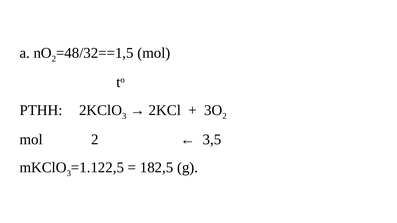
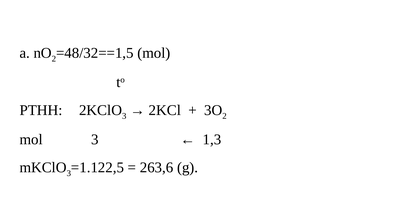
mol 2: 2 -> 3
3,5: 3,5 -> 1,3
182,5: 182,5 -> 263,6
